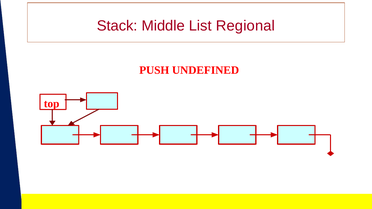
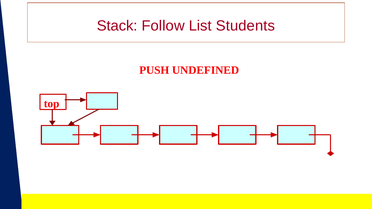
Middle: Middle -> Follow
Regional: Regional -> Students
